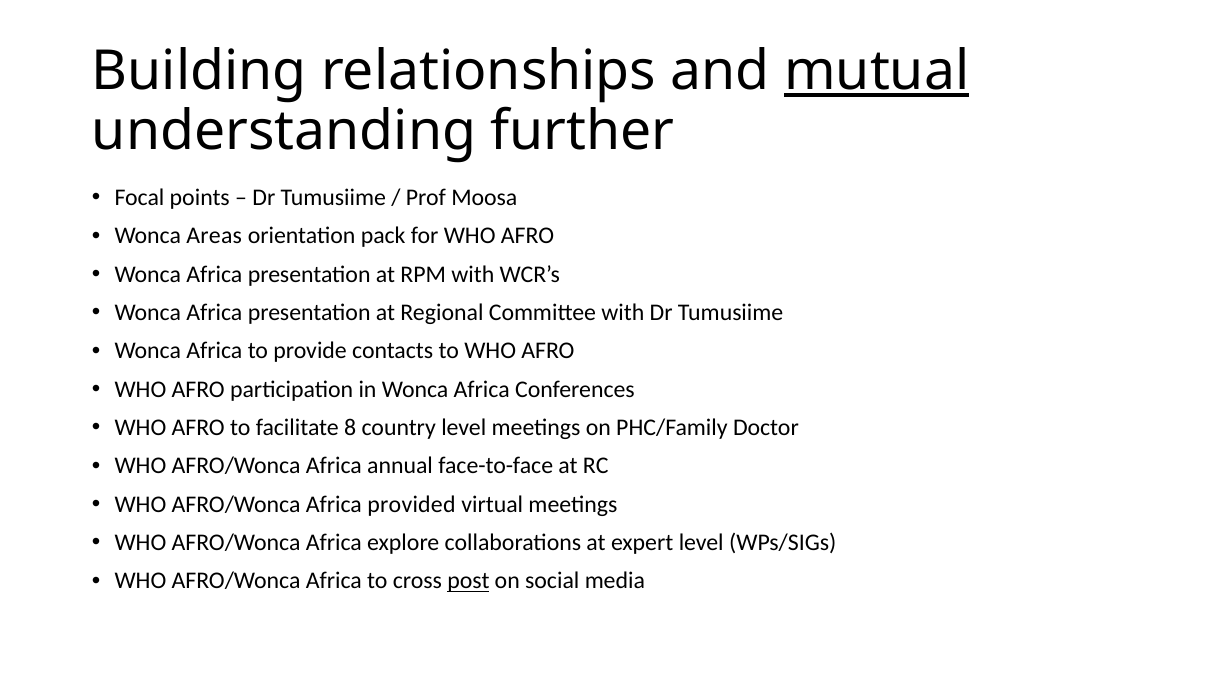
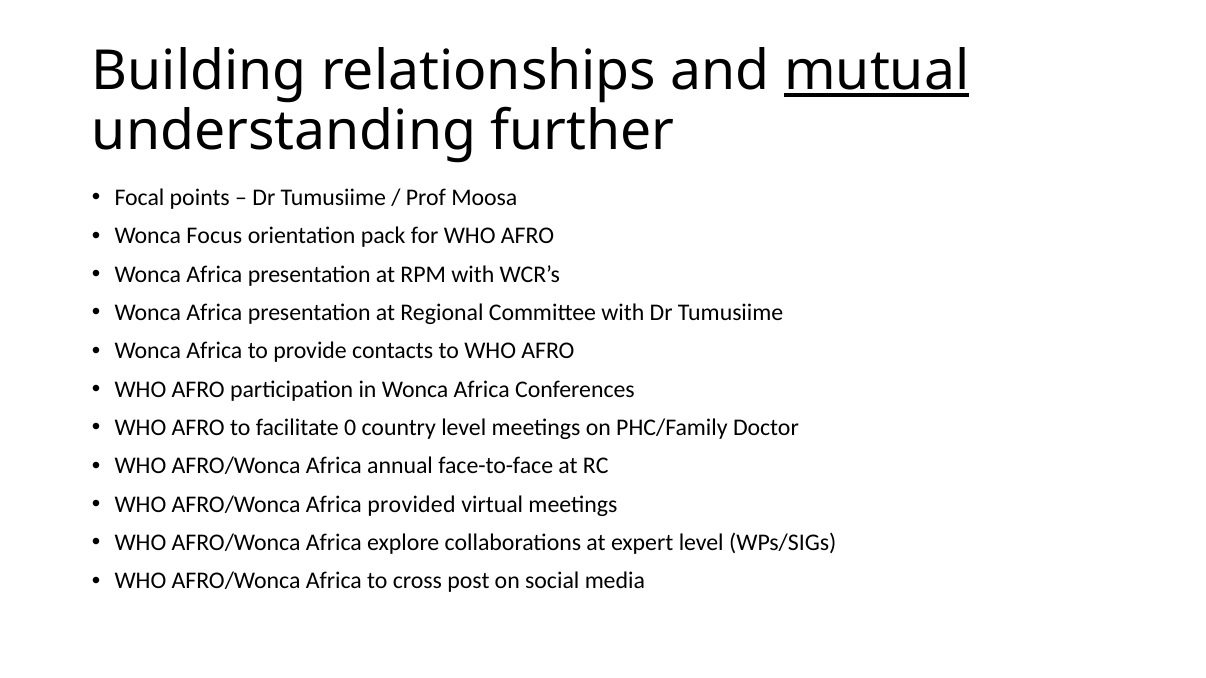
Areas: Areas -> Focus
8: 8 -> 0
post underline: present -> none
